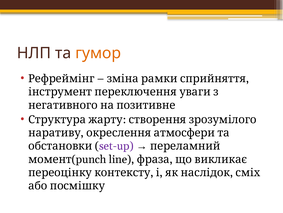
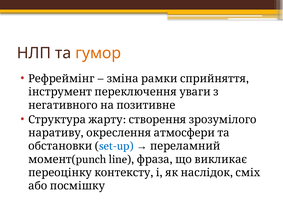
set-up colour: purple -> blue
